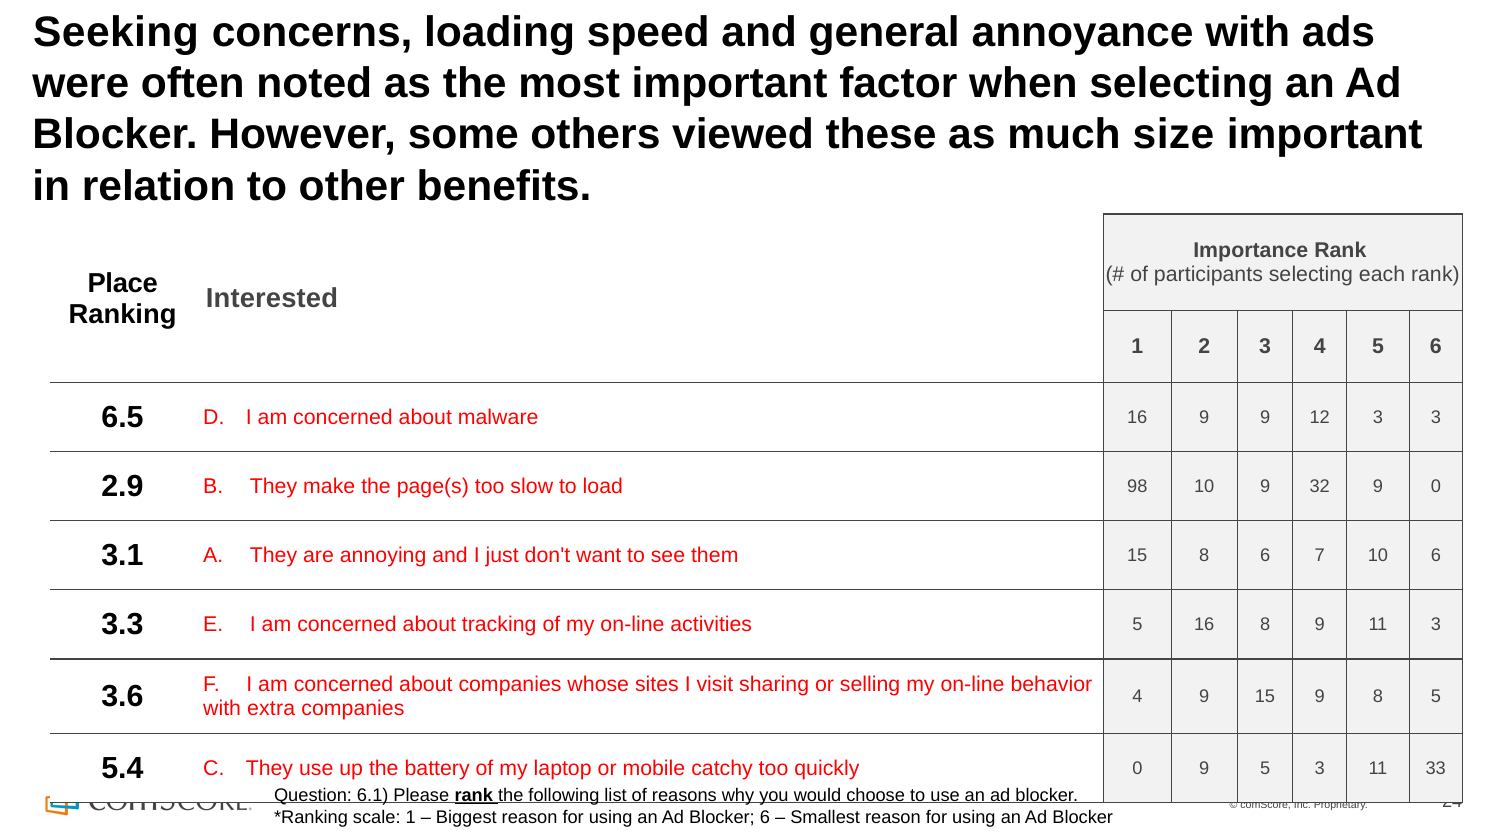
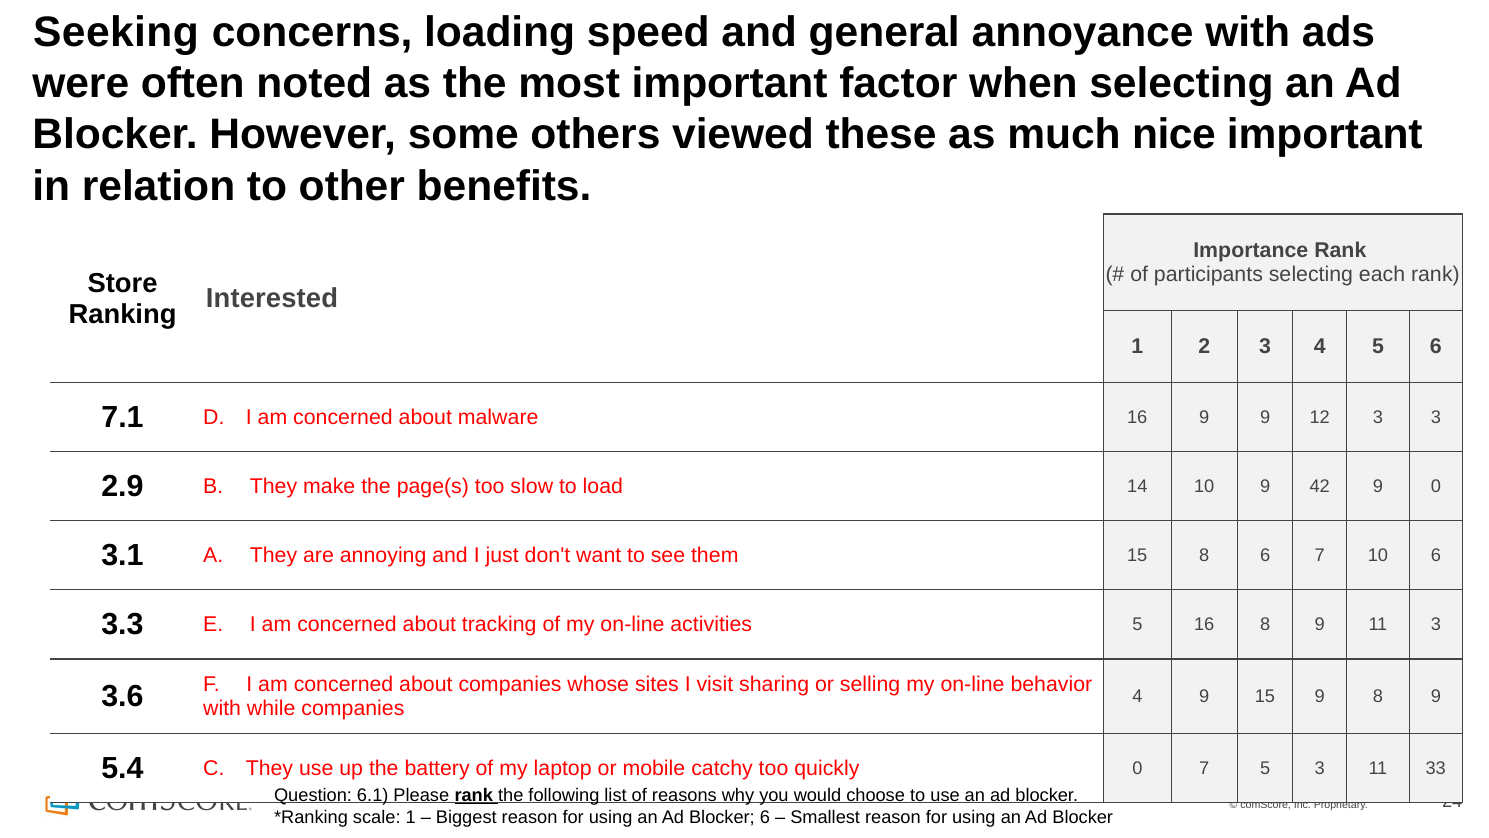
size: size -> nice
Place: Place -> Store
6.5: 6.5 -> 7.1
98: 98 -> 14
32: 32 -> 42
9 8 5: 5 -> 9
extra: extra -> while
0 9: 9 -> 7
